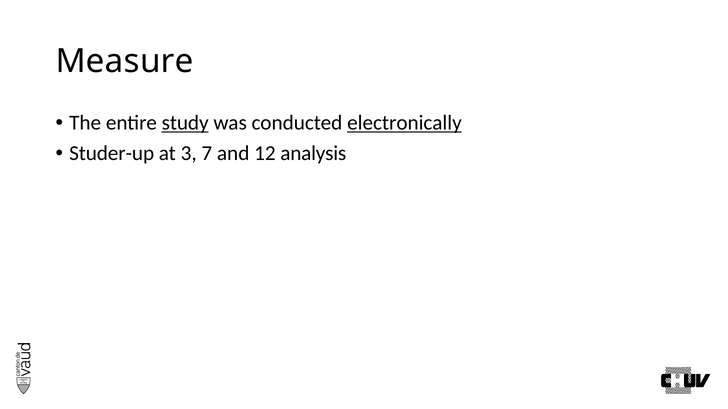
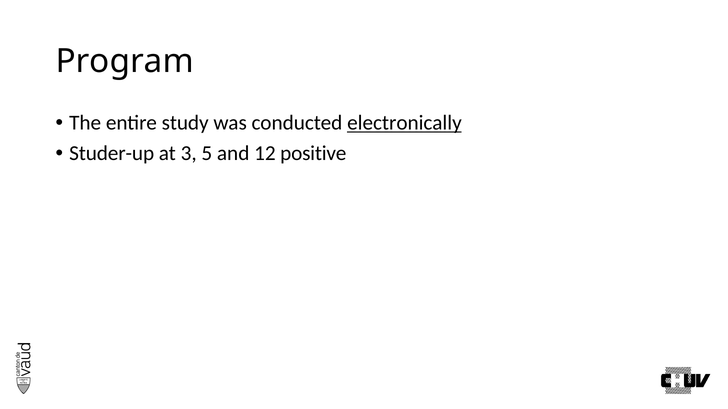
Measure: Measure -> Program
study underline: present -> none
7: 7 -> 5
analysis: analysis -> positive
